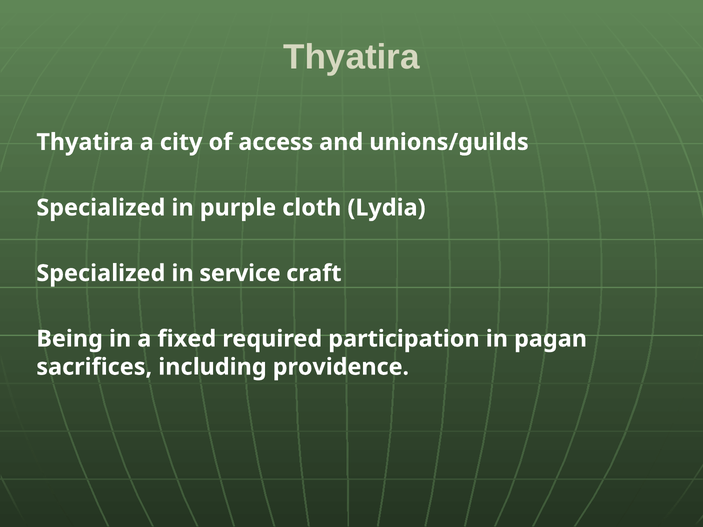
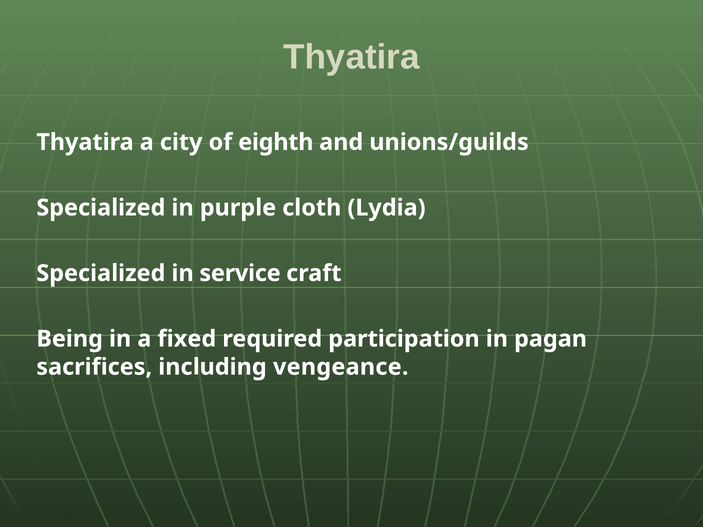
access: access -> eighth
providence: providence -> vengeance
